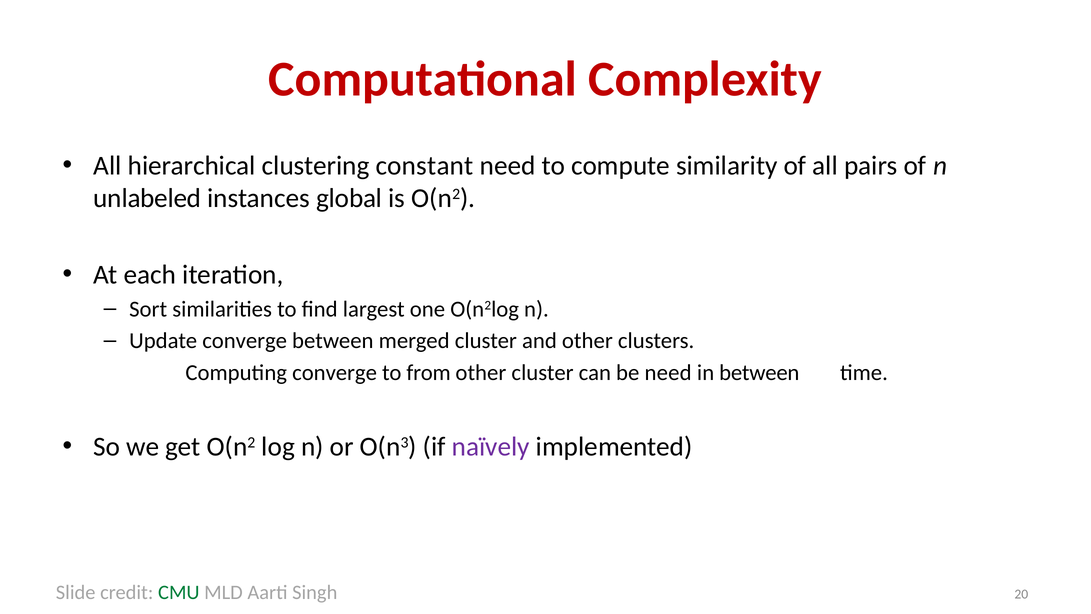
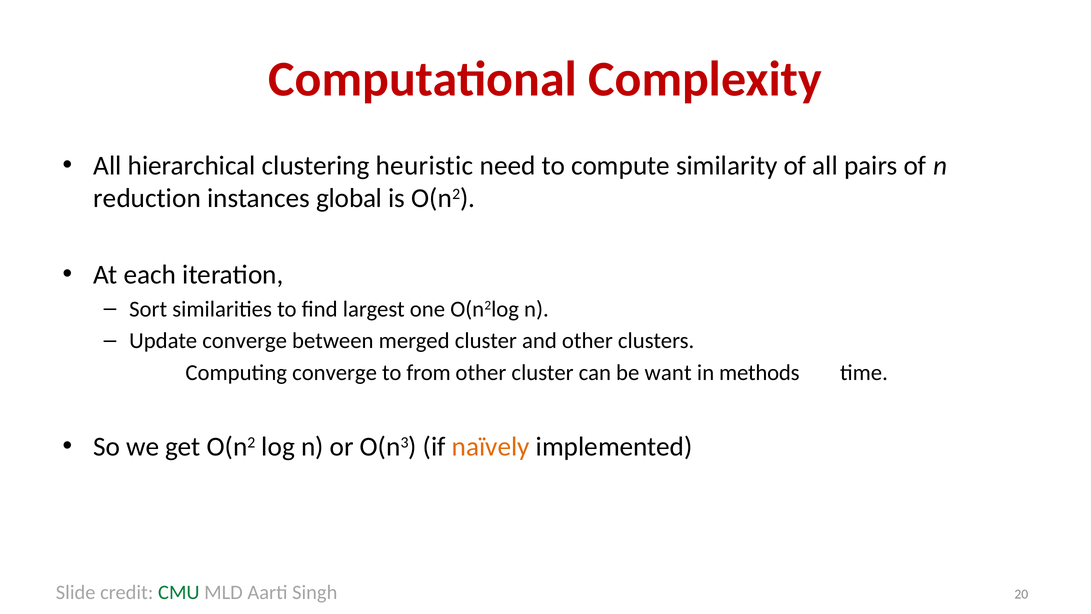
constant: constant -> heuristic
unlabeled: unlabeled -> reduction
be need: need -> want
in between: between -> methods
naïvely colour: purple -> orange
